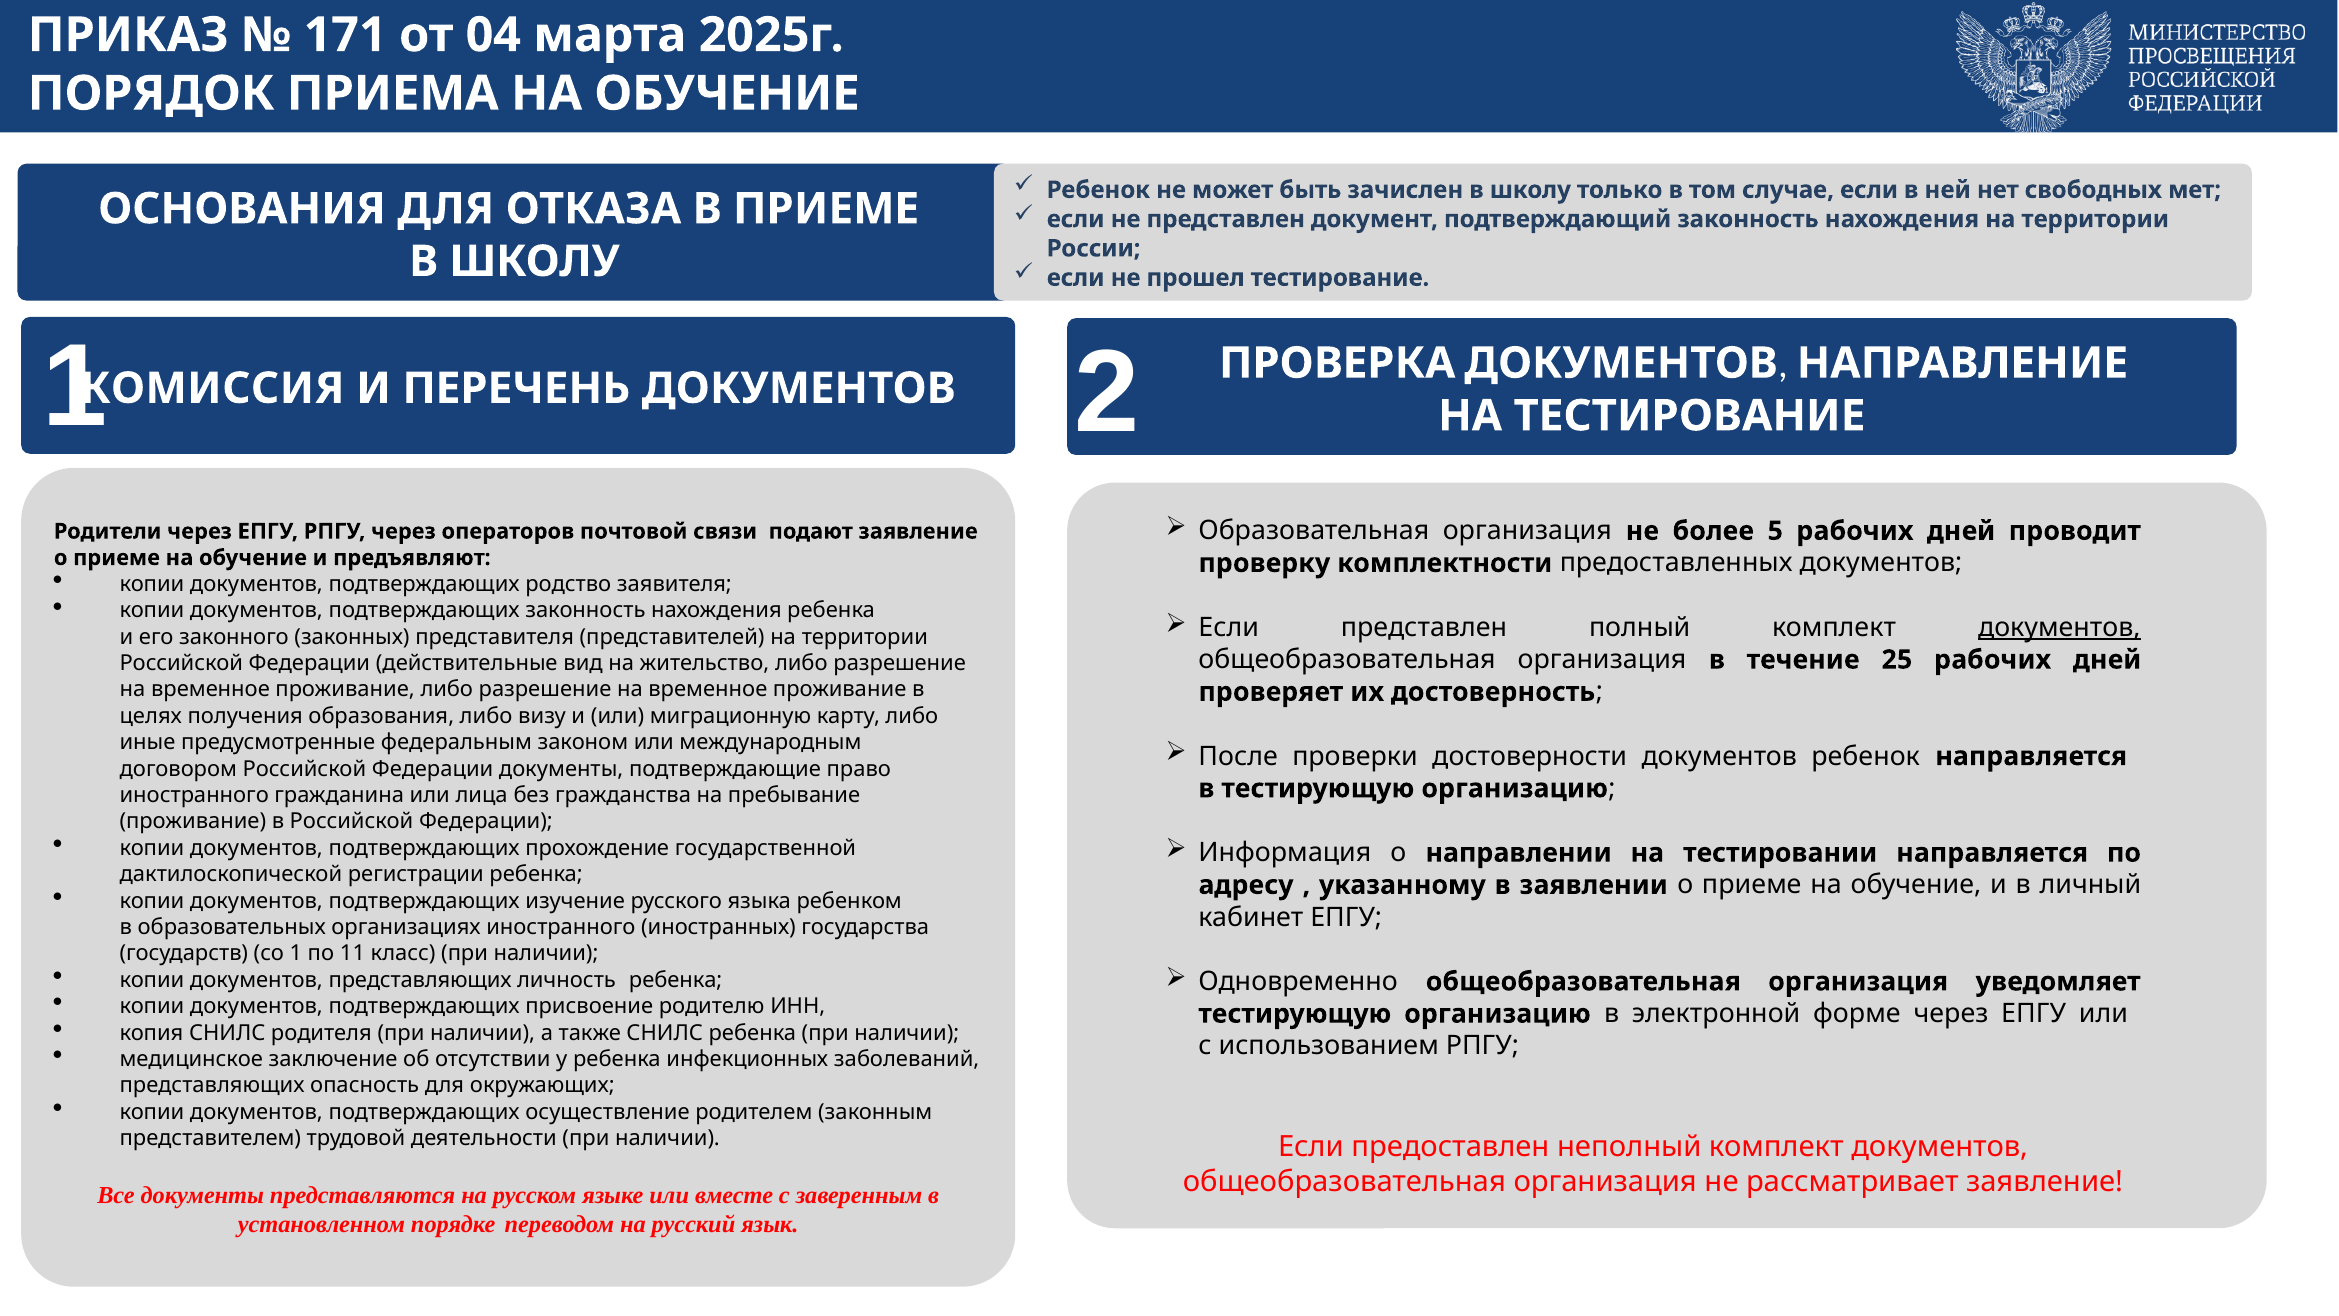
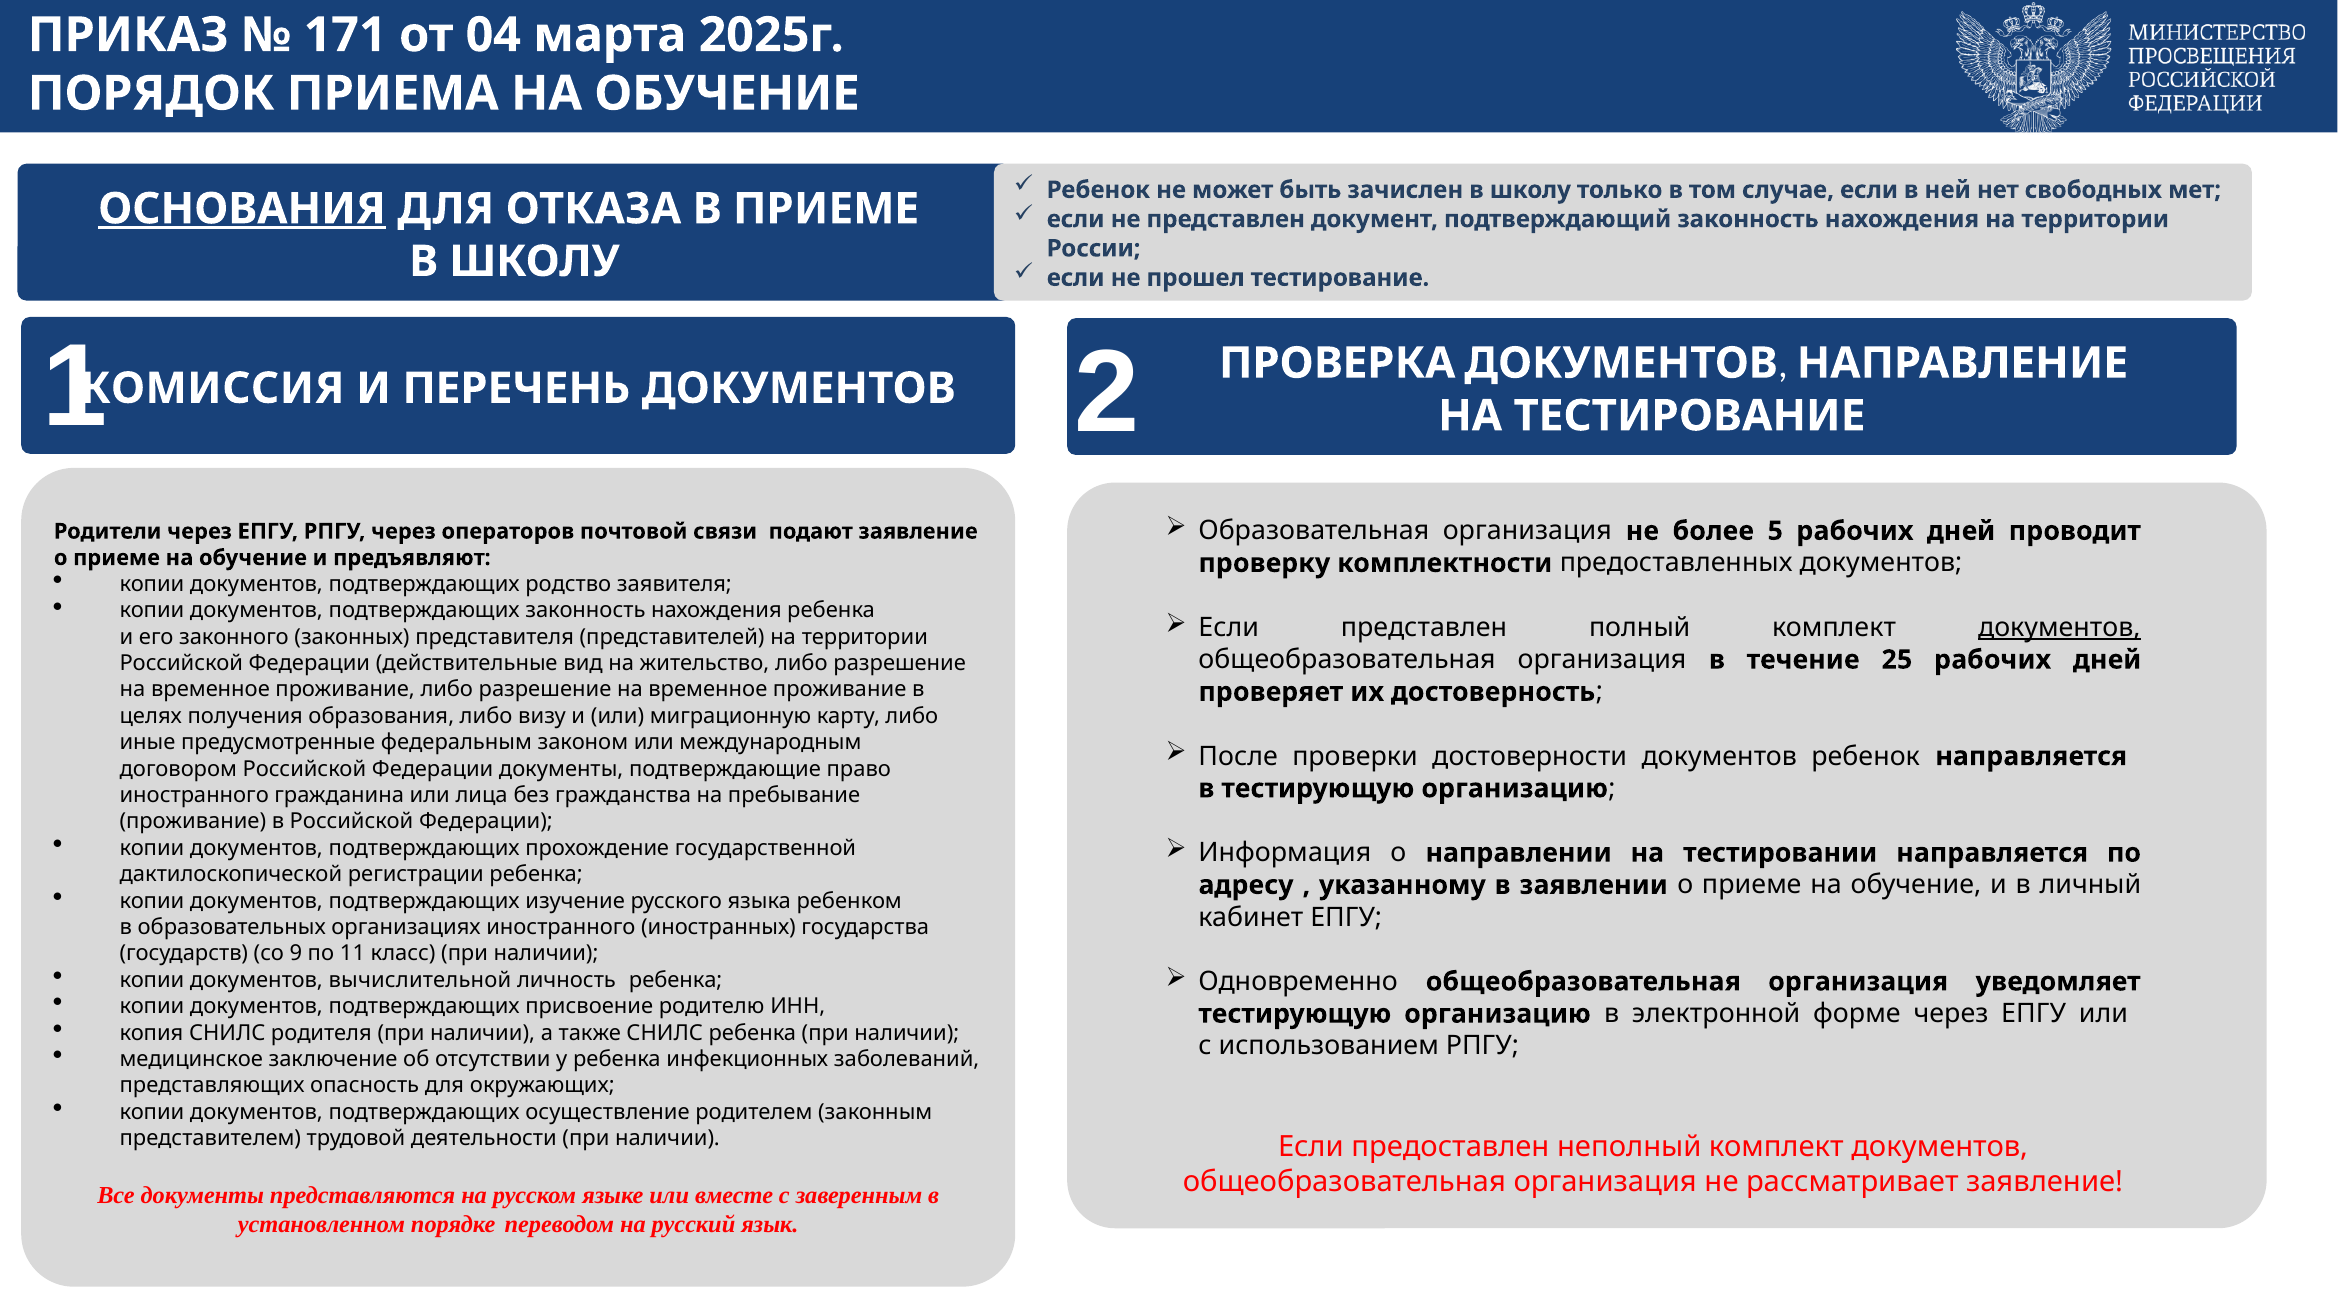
ОСНОВАНИЯ underline: none -> present
со 1: 1 -> 9
документов представляющих: представляющих -> вычислительной
